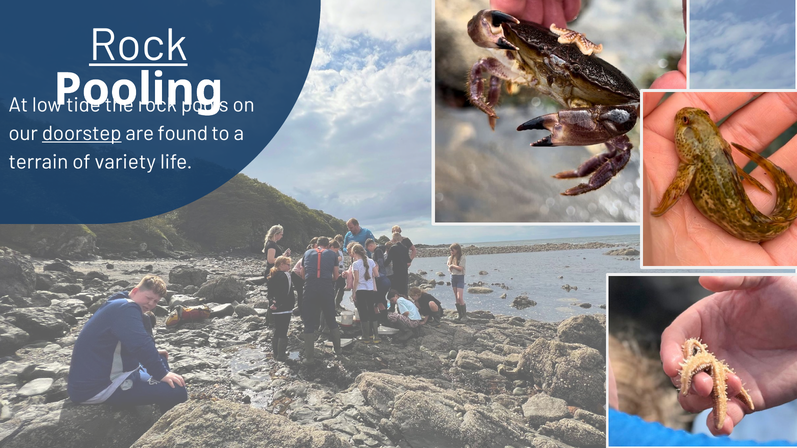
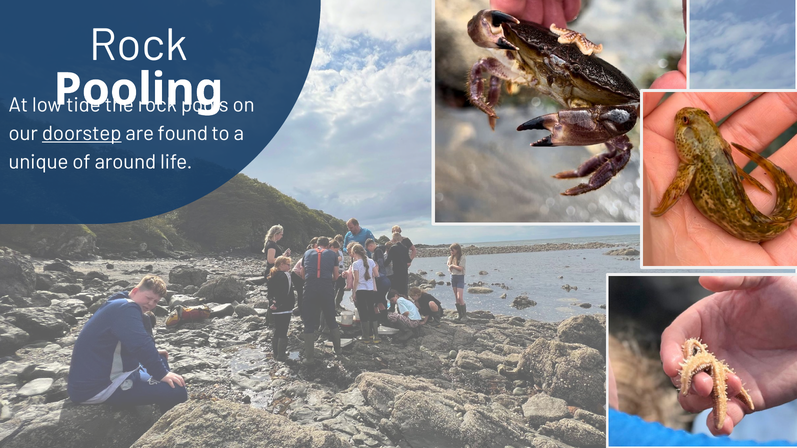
Rock at (138, 45) underline: present -> none
terrain: terrain -> unique
variety: variety -> around
